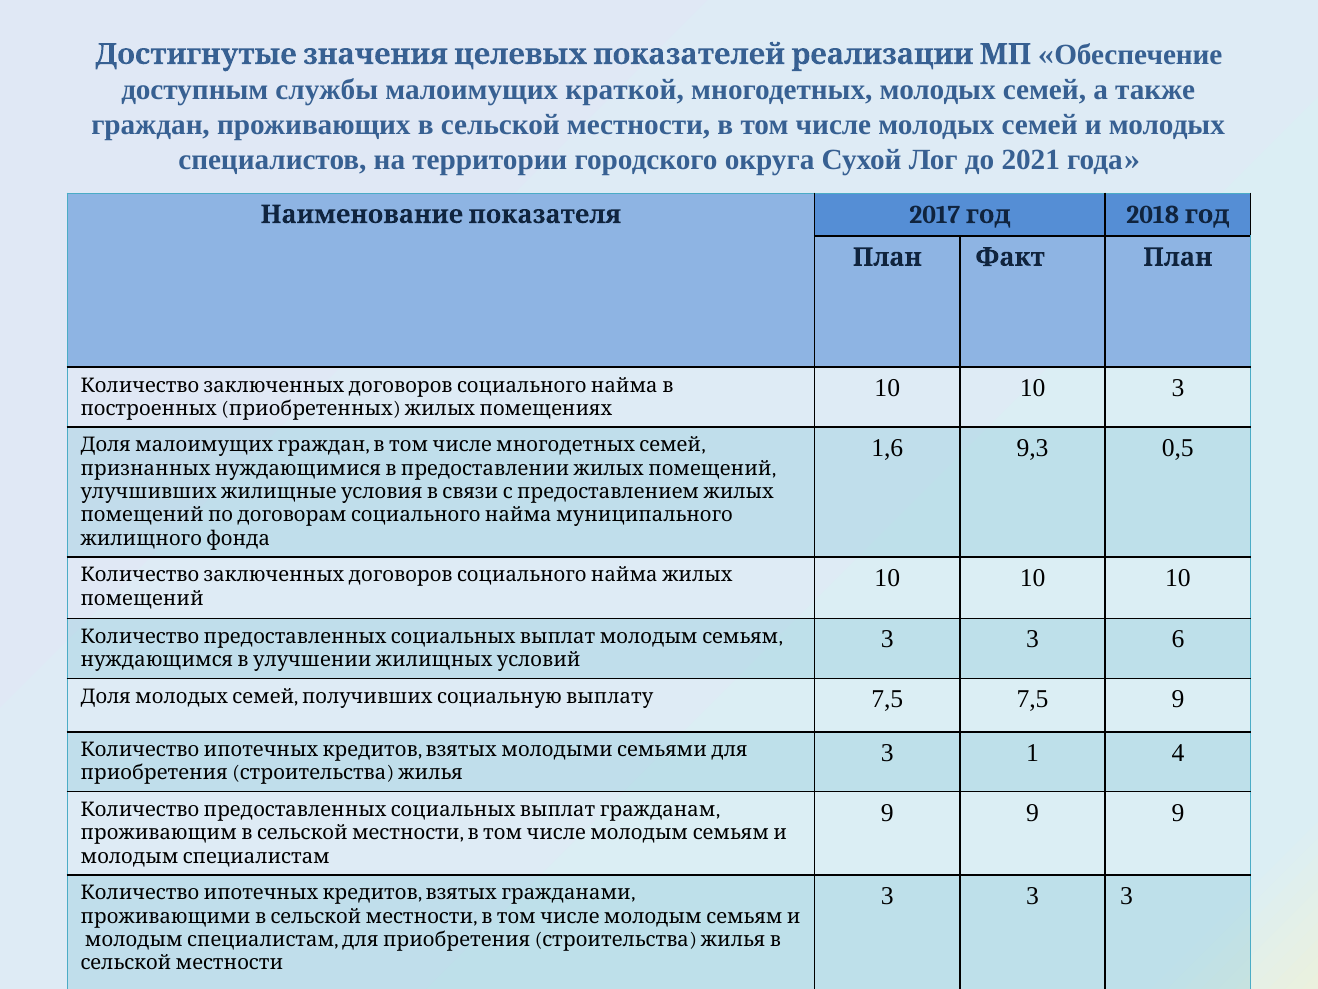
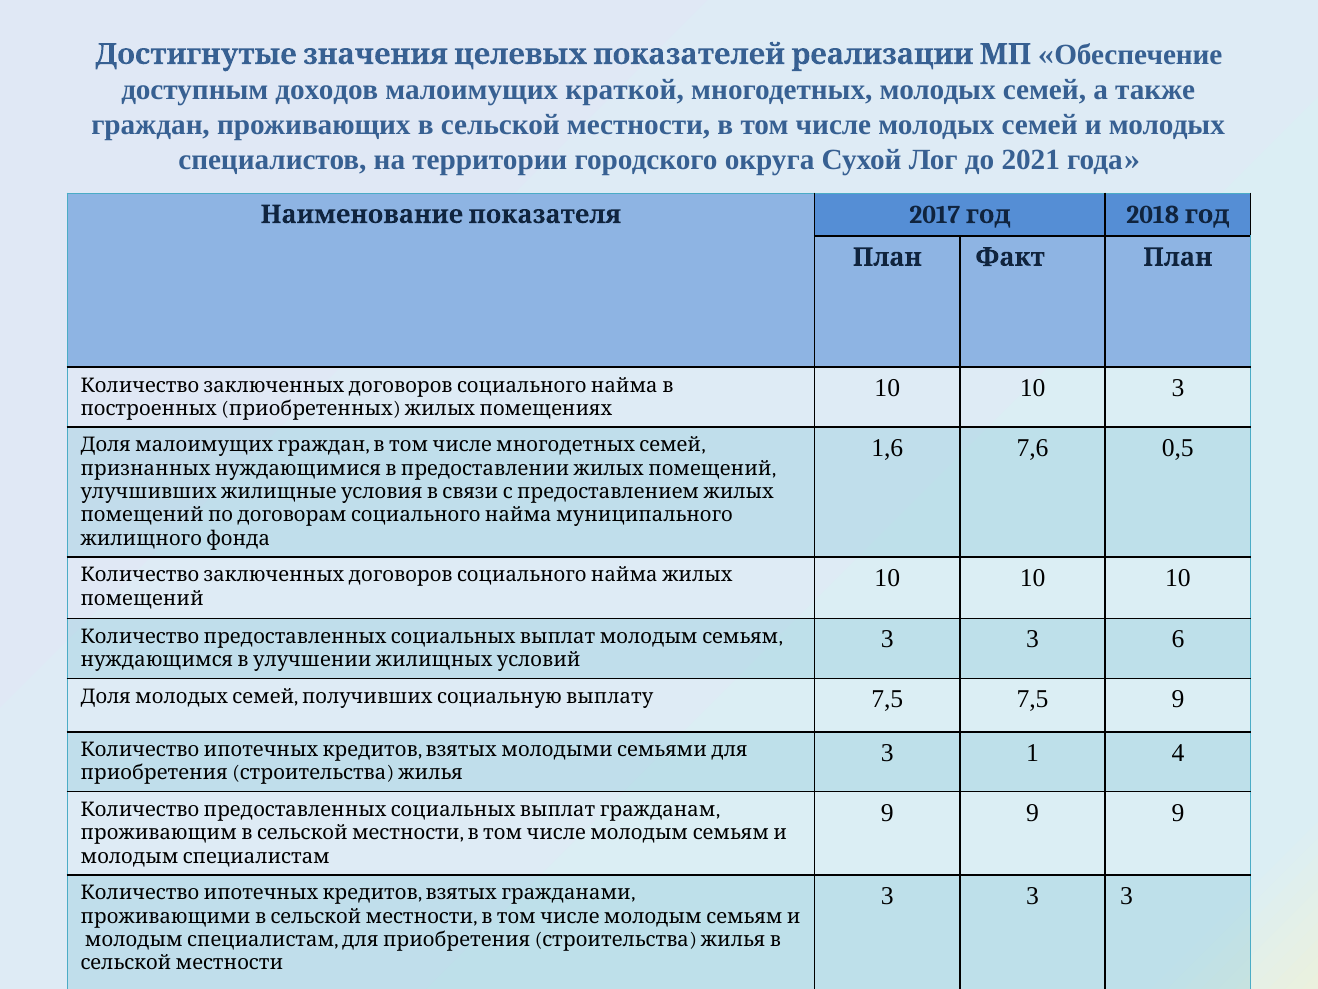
службы: службы -> доходов
9,3: 9,3 -> 7,6
